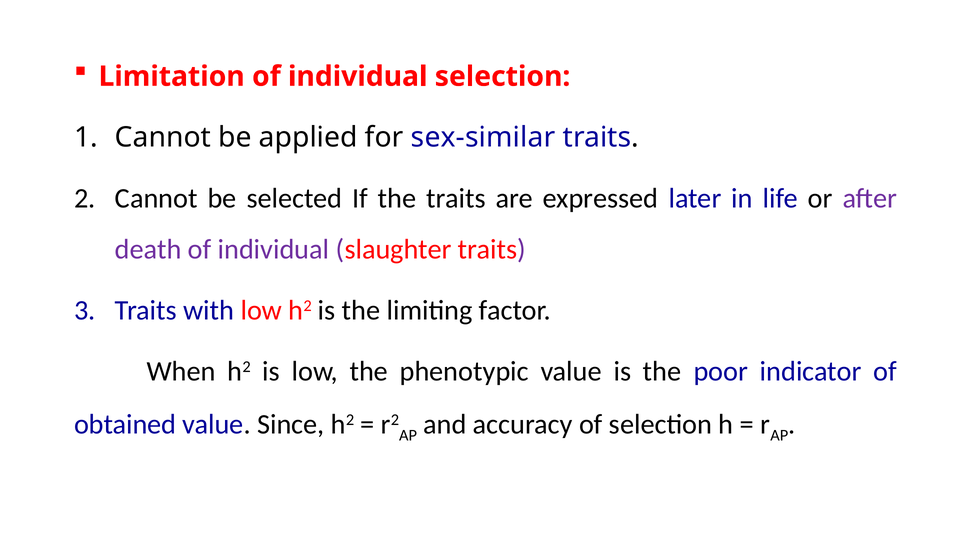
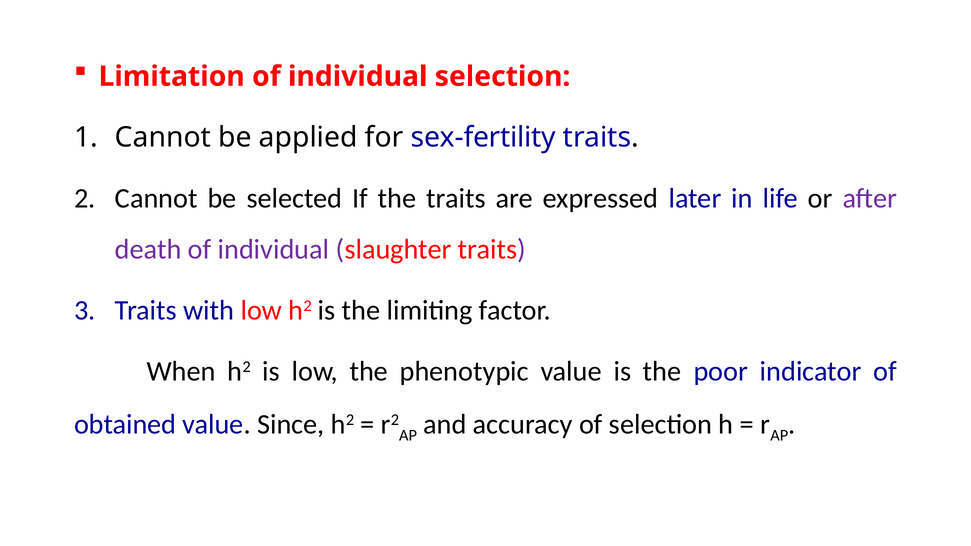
sex-similar: sex-similar -> sex-fertility
